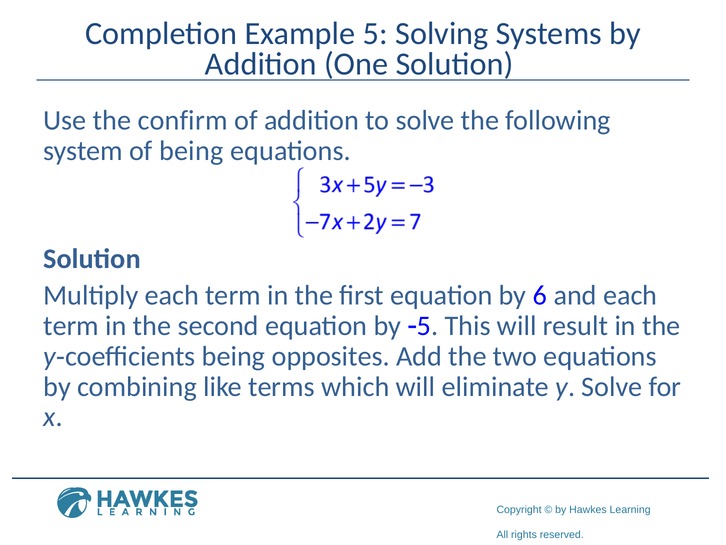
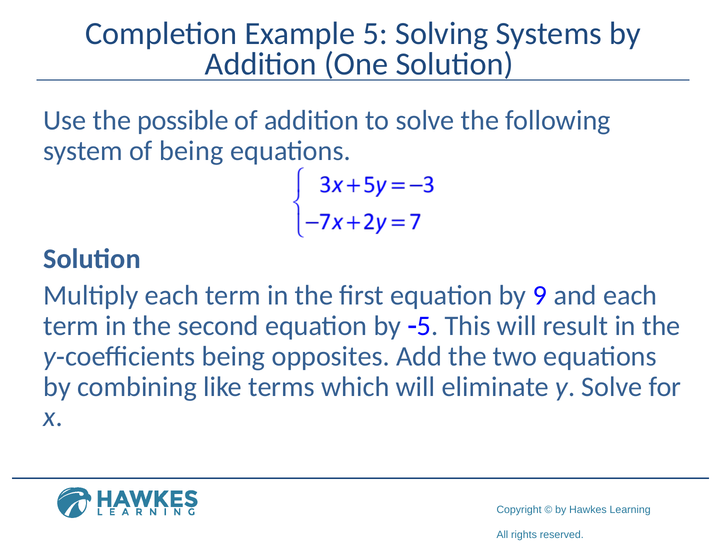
confirm: confirm -> possible
6: 6 -> 9
